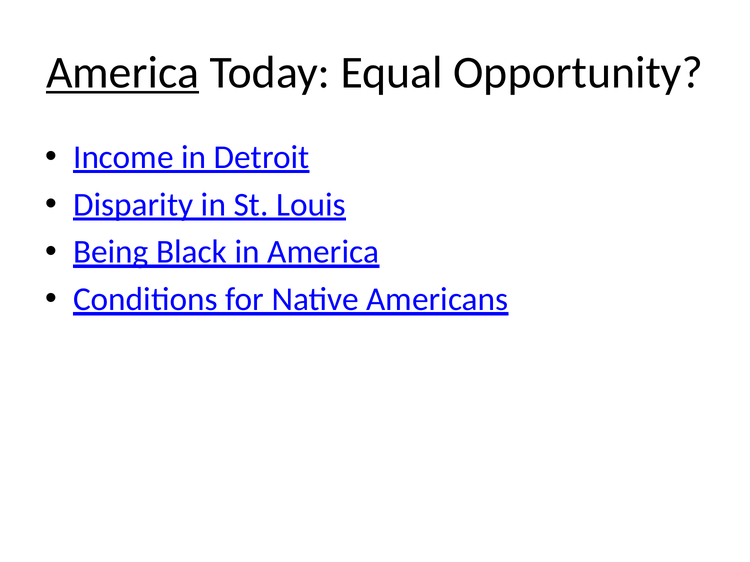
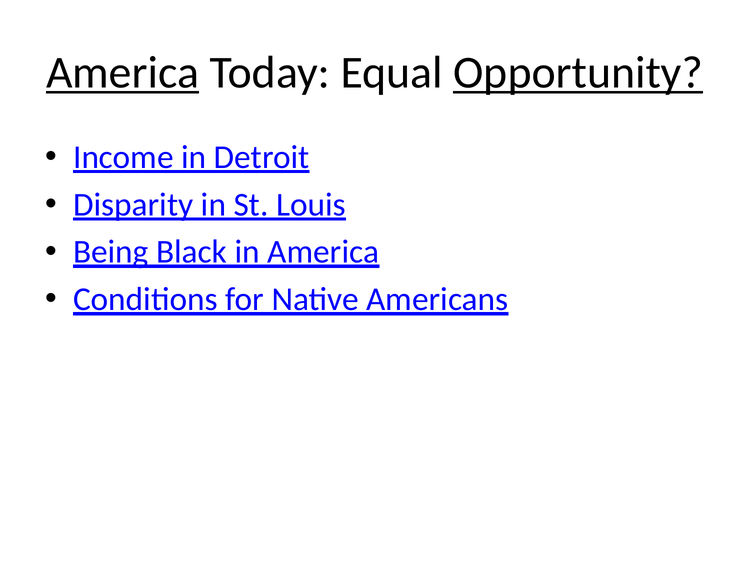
Opportunity underline: none -> present
